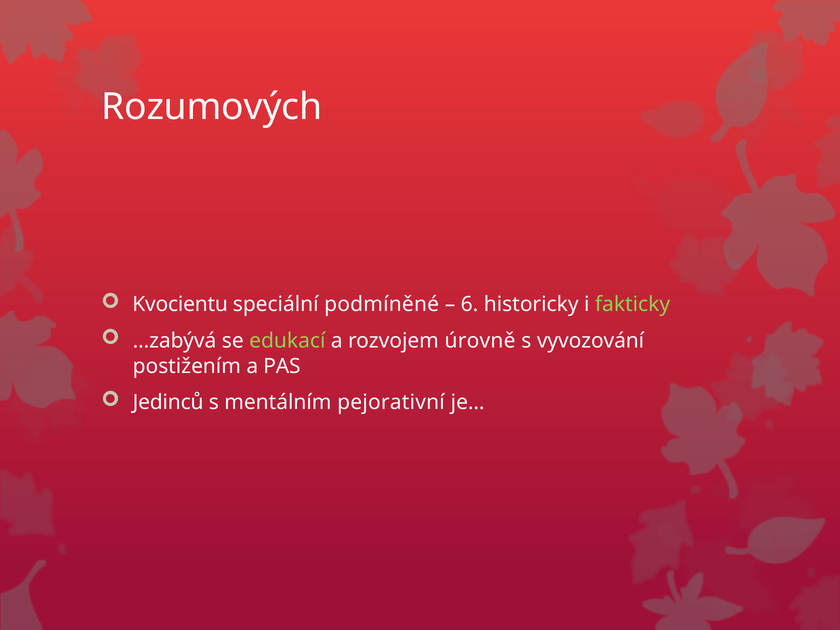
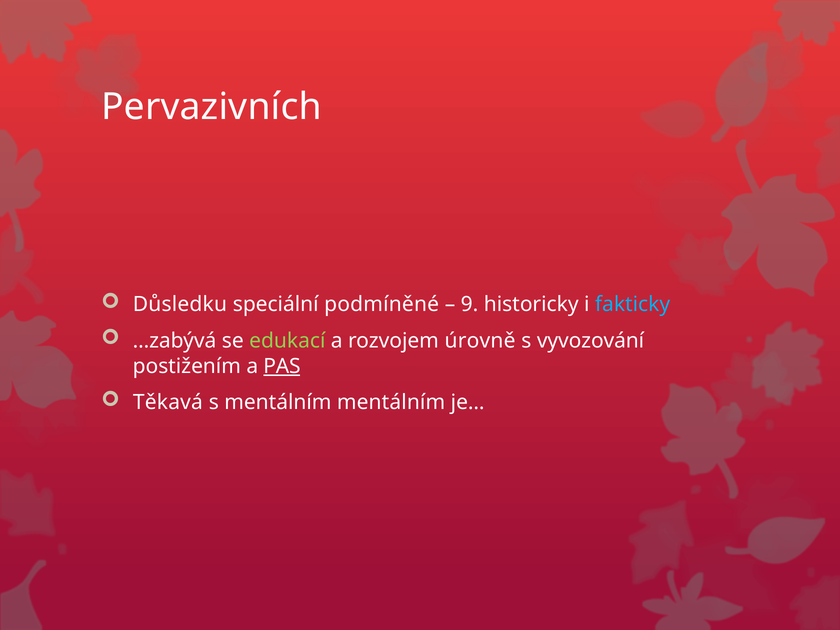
Rozumových: Rozumových -> Pervazivních
Kvocientu: Kvocientu -> Důsledku
6: 6 -> 9
fakticky colour: light green -> light blue
PAS underline: none -> present
Jedinců: Jedinců -> Těkavá
mentálním pejorativní: pejorativní -> mentálním
